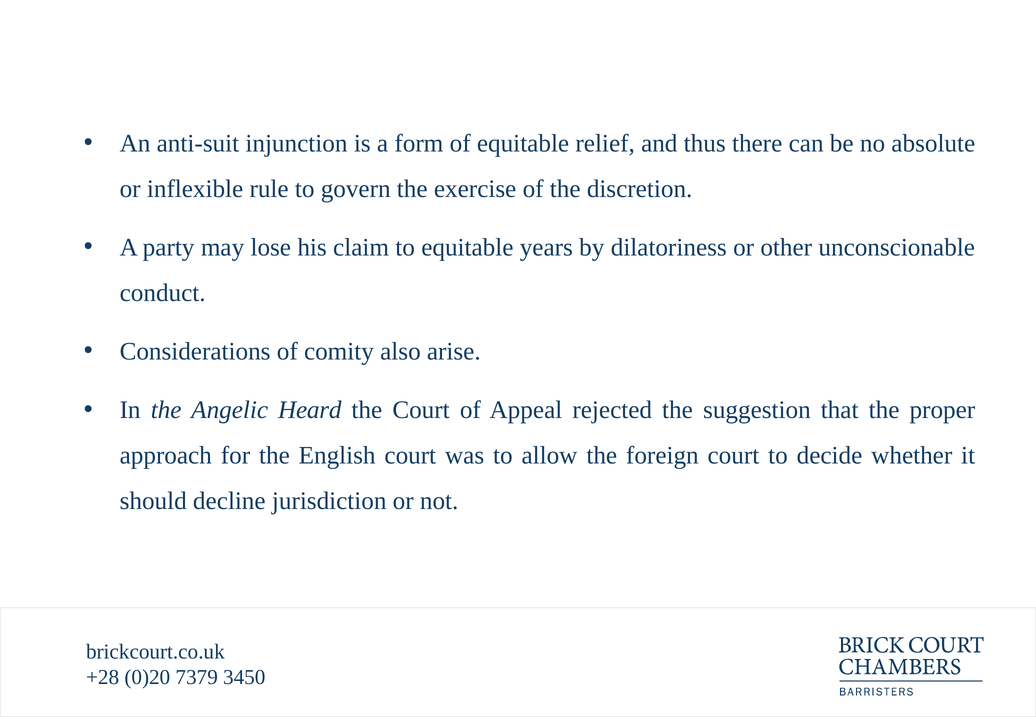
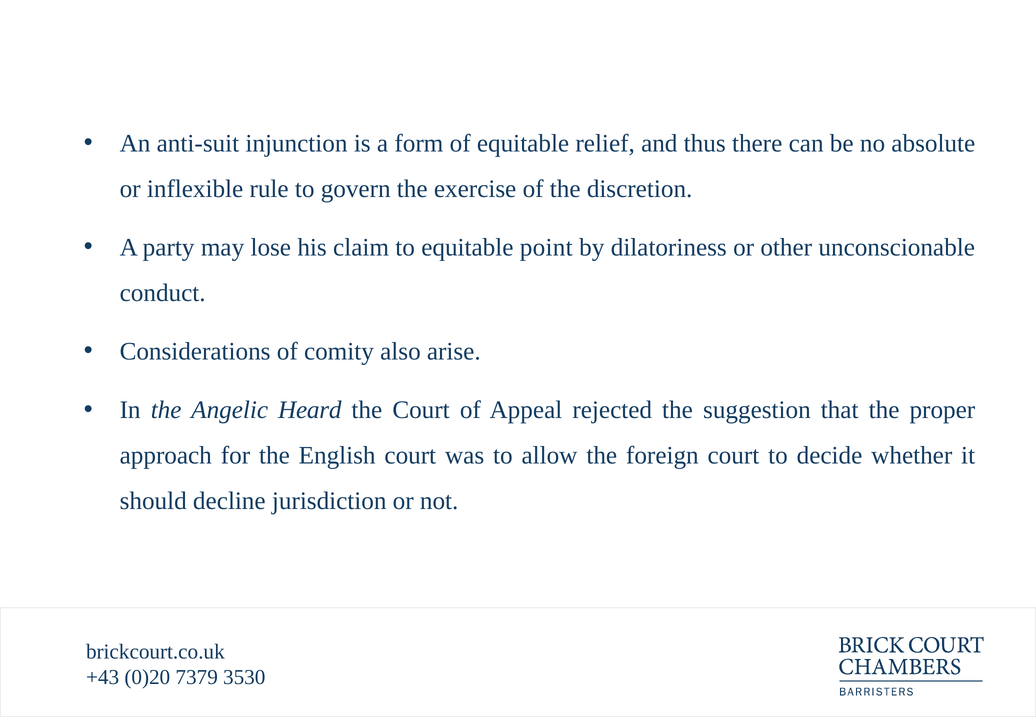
years: years -> point
+28: +28 -> +43
3450: 3450 -> 3530
